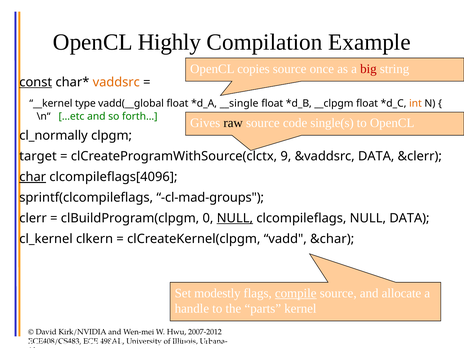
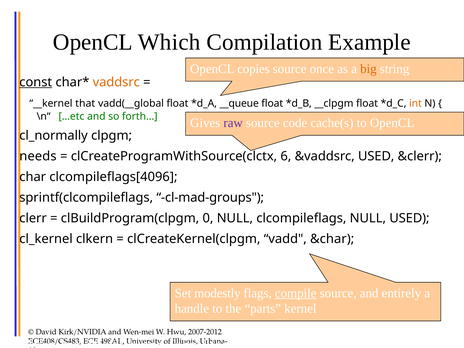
Highly: Highly -> Which
big colour: red -> orange
type: type -> that
__single: __single -> __queue
raw colour: black -> purple
single(s: single(s -> cache(s
target: target -> needs
9: 9 -> 6
&vaddsrc DATA: DATA -> USED
char underline: present -> none
NULL at (235, 218) underline: present -> none
NULL DATA: DATA -> USED
allocate: allocate -> entirely
